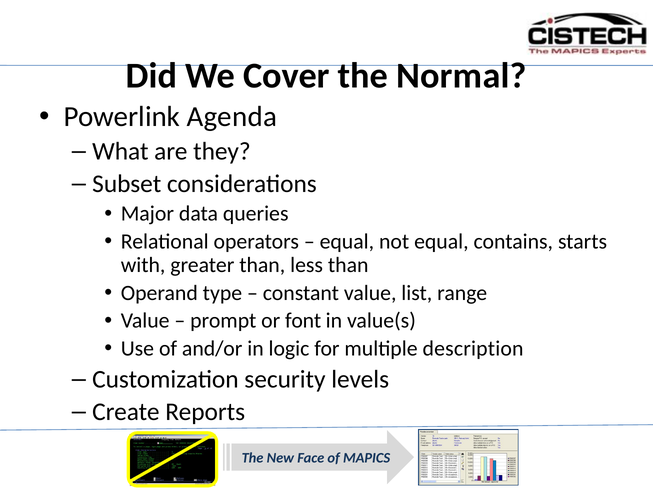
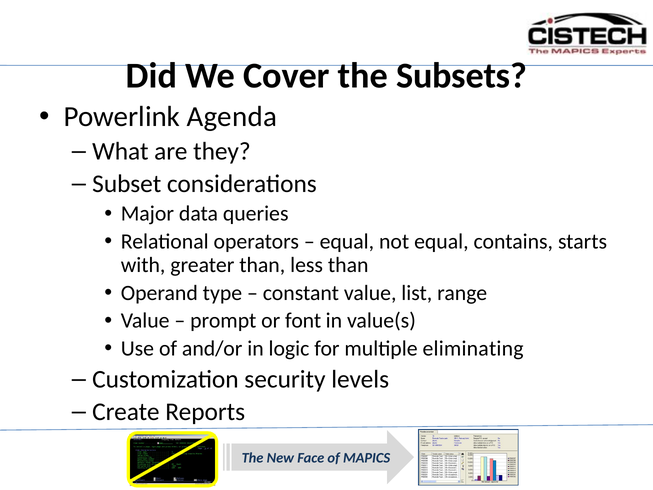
Normal: Normal -> Subsets
description: description -> eliminating
